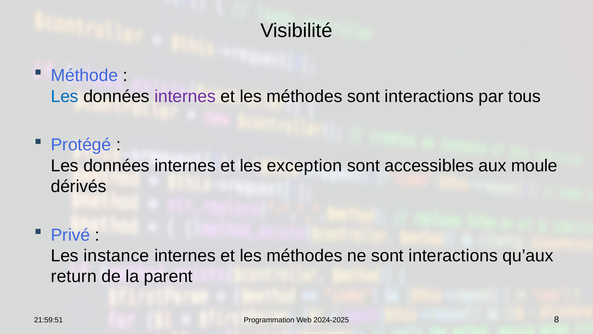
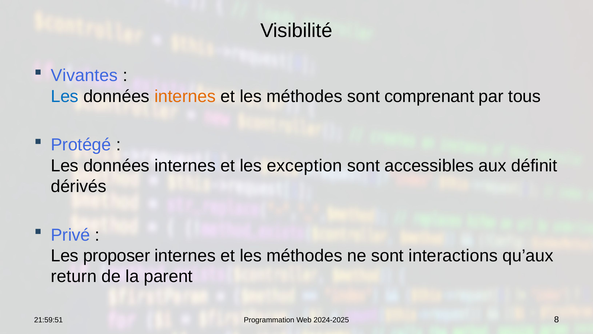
Méthode: Méthode -> Vivantes
internes at (185, 96) colour: purple -> orange
méthodes sont interactions: interactions -> comprenant
moule: moule -> définit
instance: instance -> proposer
